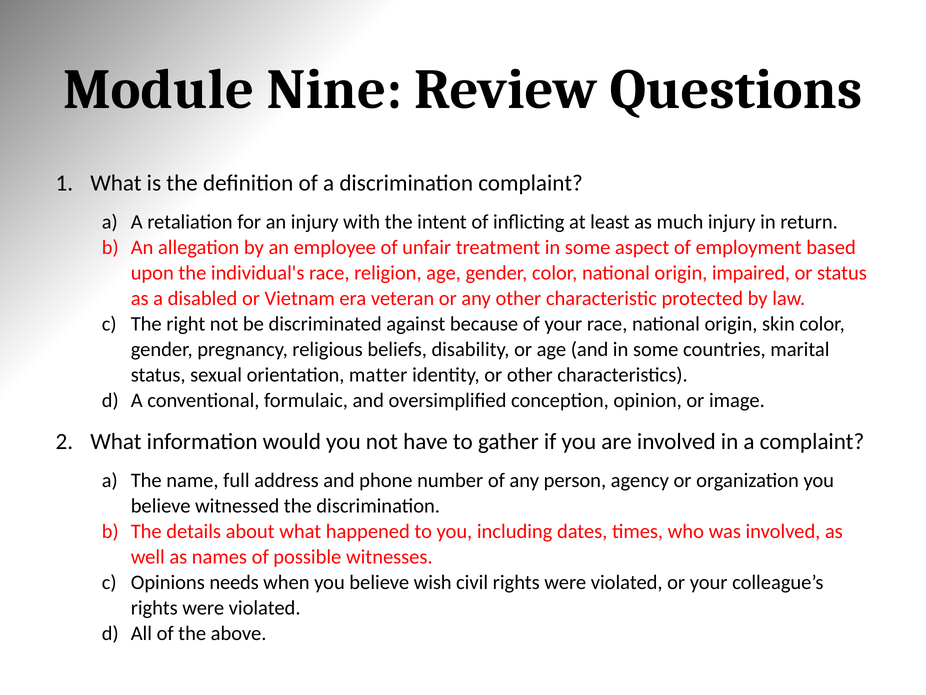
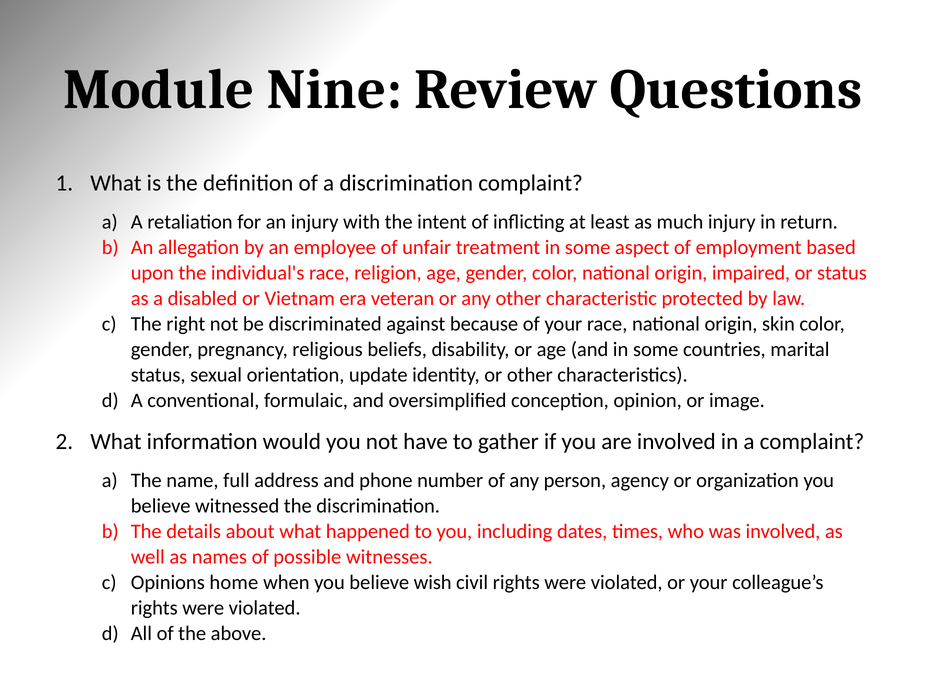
matter: matter -> update
needs: needs -> home
